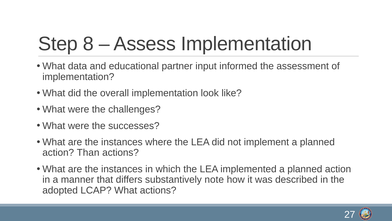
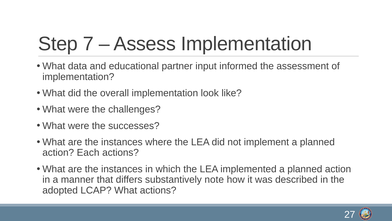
8: 8 -> 7
Than: Than -> Each
